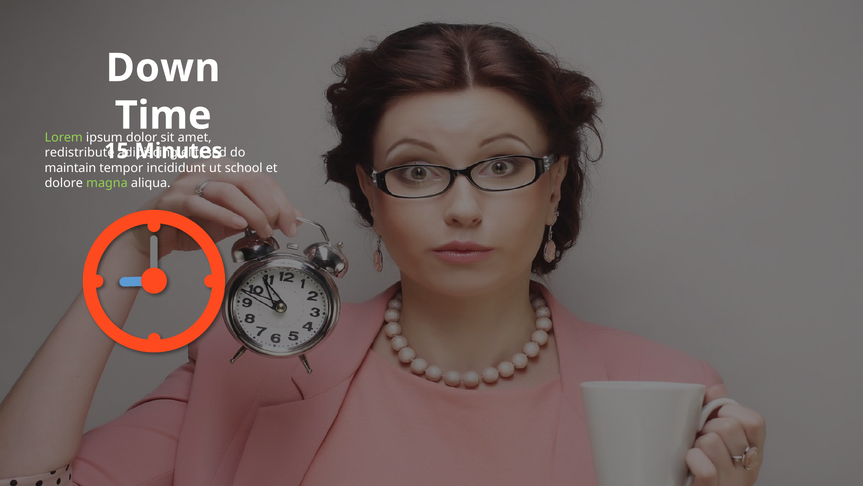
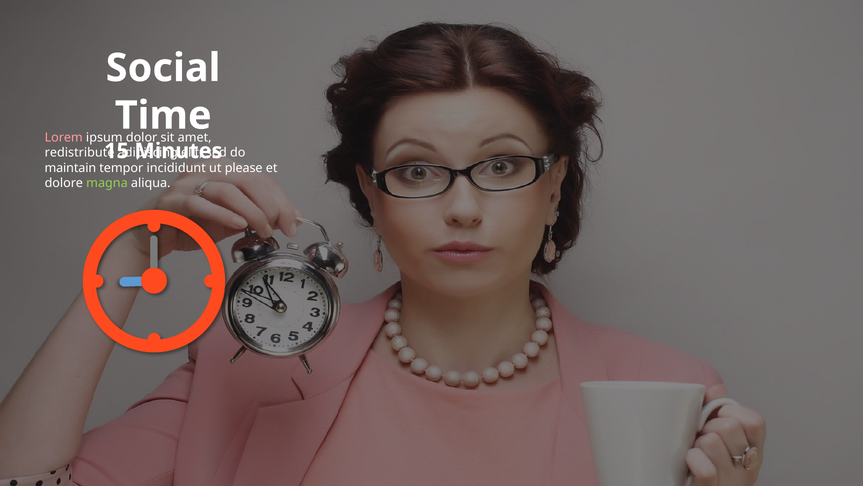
Down: Down -> Social
Lorem colour: light green -> pink
school: school -> please
